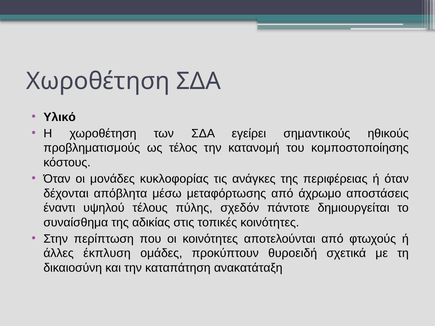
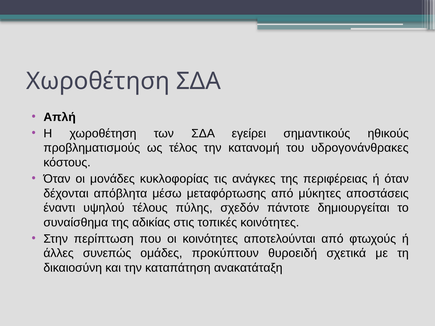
Υλικό: Υλικό -> Απλή
κομποστοποίησης: κομποστοποίησης -> υδρογονάνθρακες
άχρωμο: άχρωμο -> μύκητες
έκπλυση: έκπλυση -> συνεπώς
